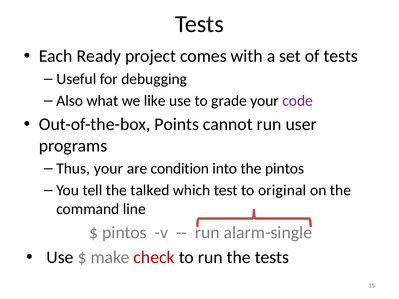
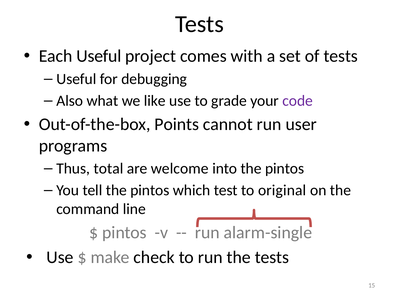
Each Ready: Ready -> Useful
Thus your: your -> total
condition: condition -> welcome
tell the talked: talked -> pintos
check colour: red -> black
